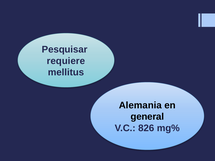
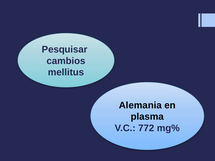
requiere: requiere -> cambios
general: general -> plasma
826: 826 -> 772
